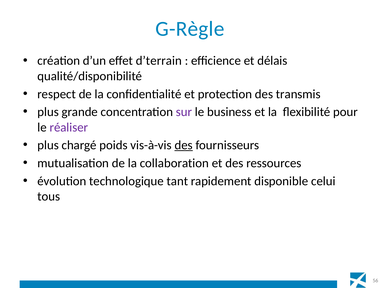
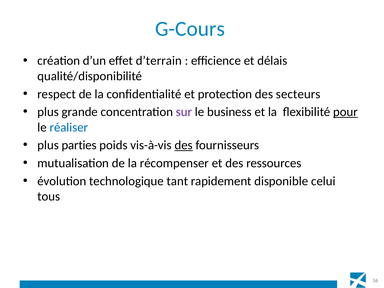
G-Règle: G-Règle -> G-Cours
transmis: transmis -> secteurs
pour underline: none -> present
réaliser colour: purple -> blue
chargé: chargé -> parties
collaboration: collaboration -> récompenser
